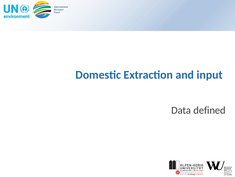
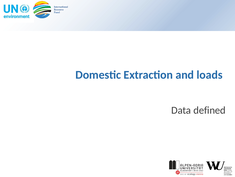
input: input -> loads
